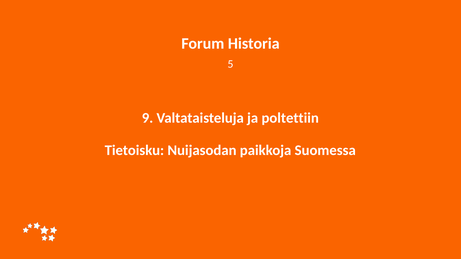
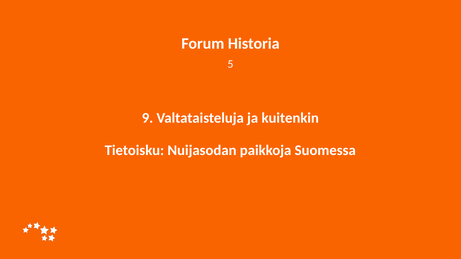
poltettiin: poltettiin -> kuitenkin
